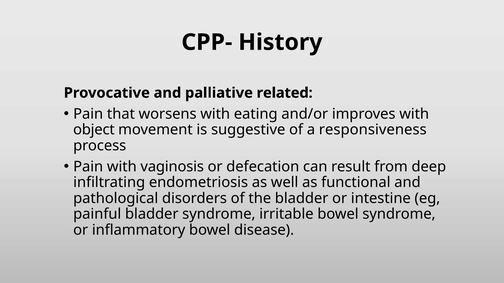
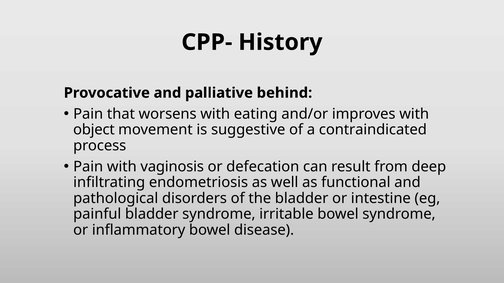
related: related -> behind
responsiveness: responsiveness -> contraindicated
